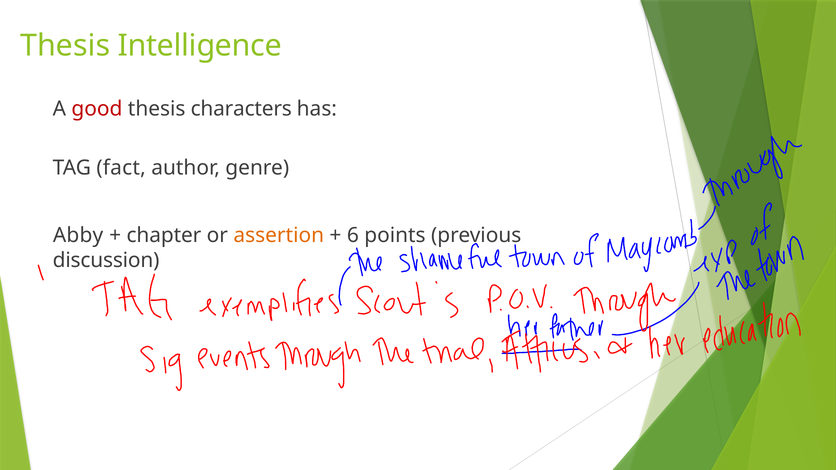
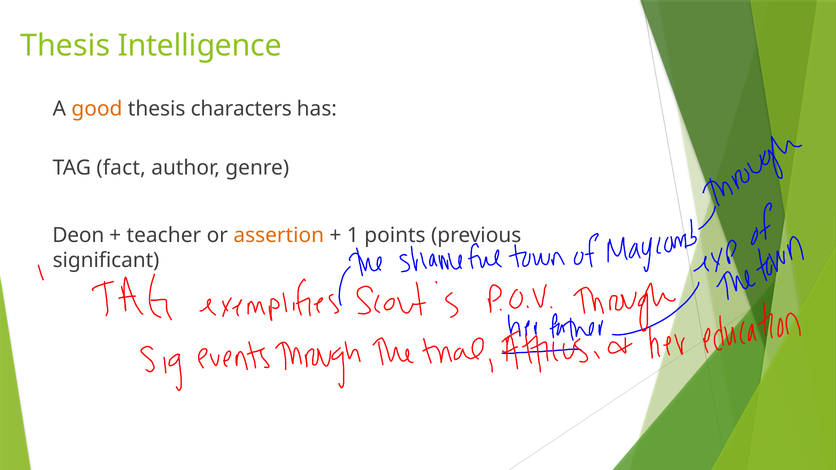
good colour: red -> orange
Abby: Abby -> Deon
chapter: chapter -> teacher
6: 6 -> 1
discussion: discussion -> significant
